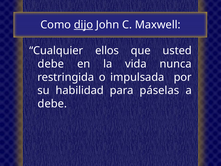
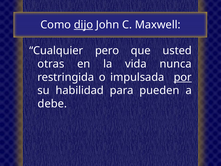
ellos: ellos -> pero
debe at (51, 64): debe -> otras
por underline: none -> present
páselas: páselas -> pueden
